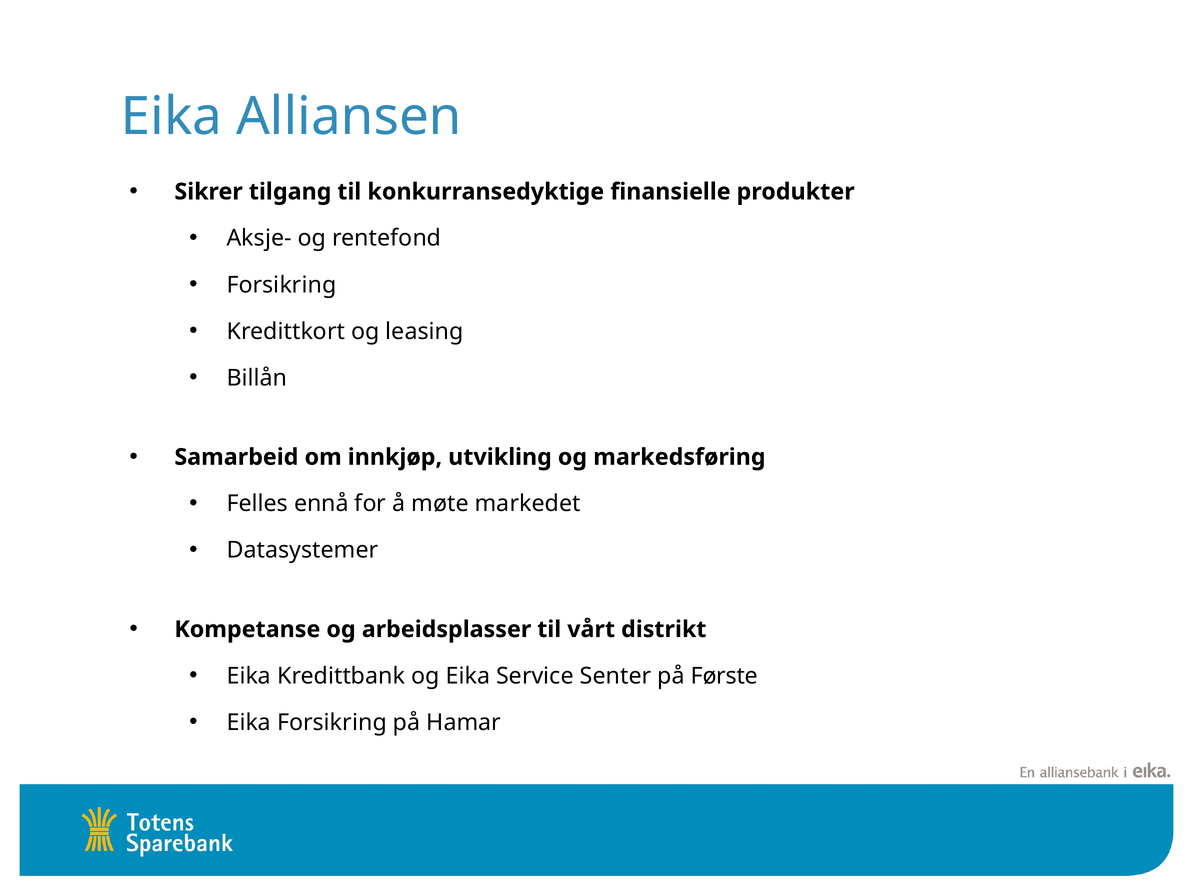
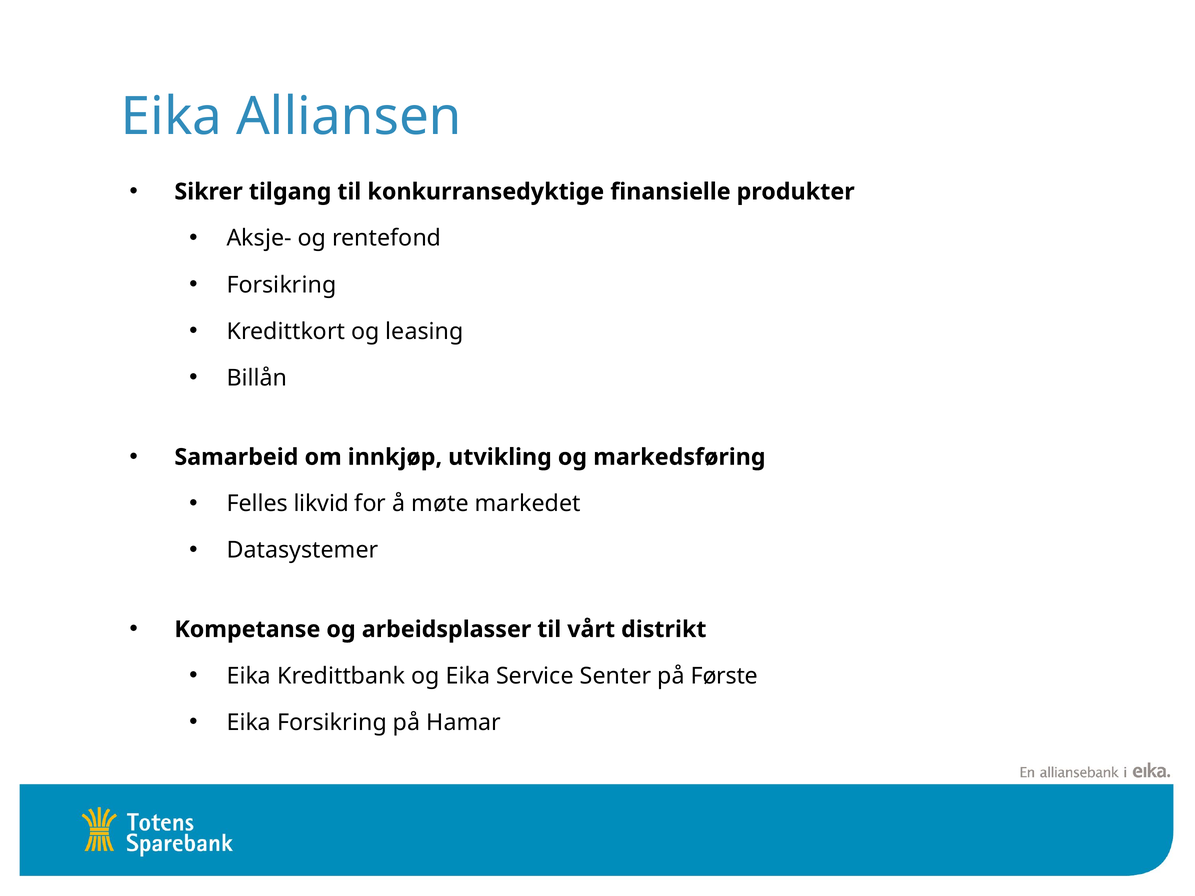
ennå: ennå -> likvid
